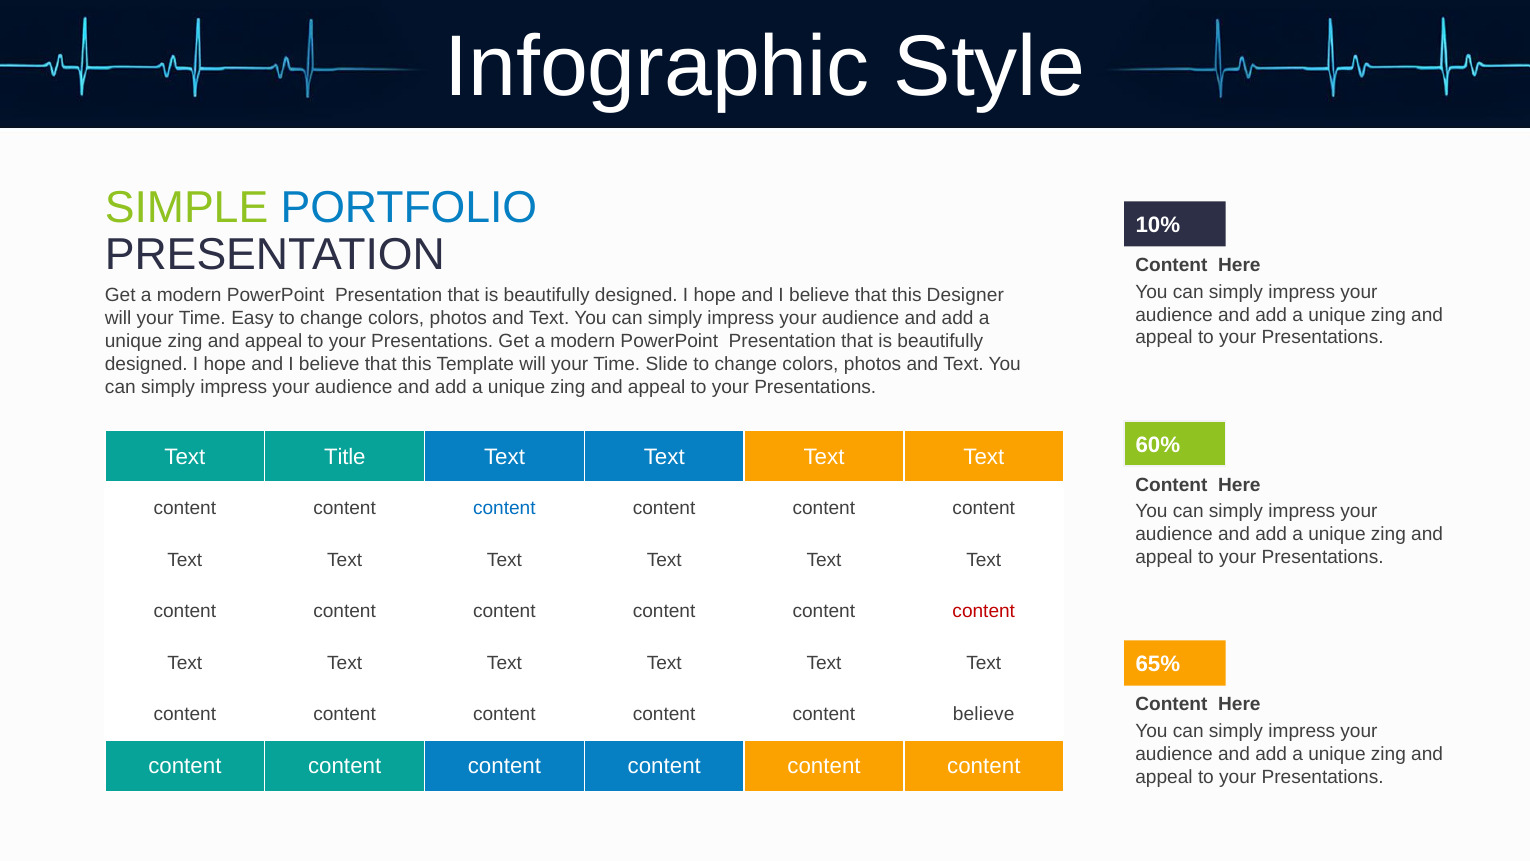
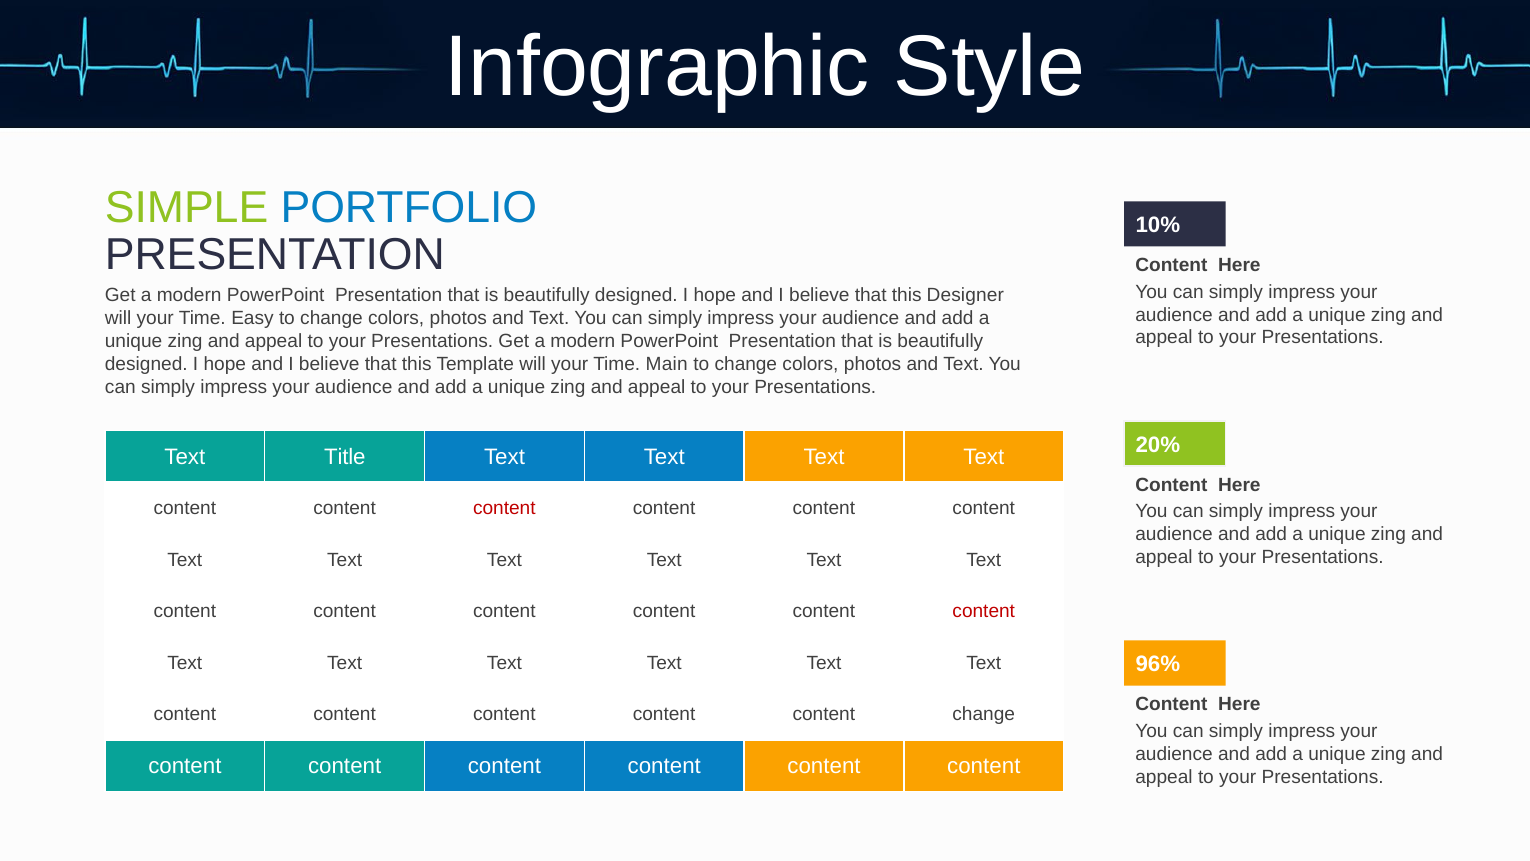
Slide: Slide -> Main
60%: 60% -> 20%
content at (504, 508) colour: blue -> red
65%: 65% -> 96%
content believe: believe -> change
